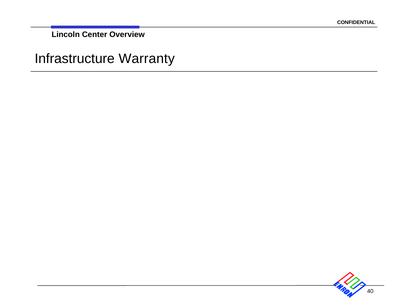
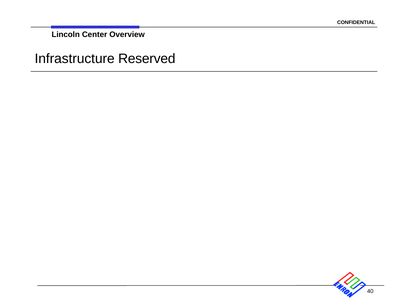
Warranty: Warranty -> Reserved
